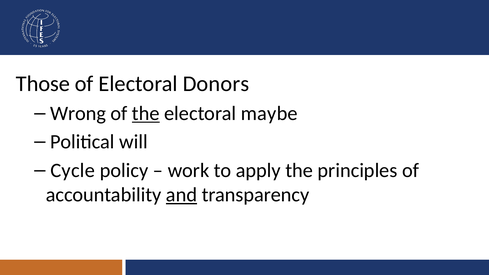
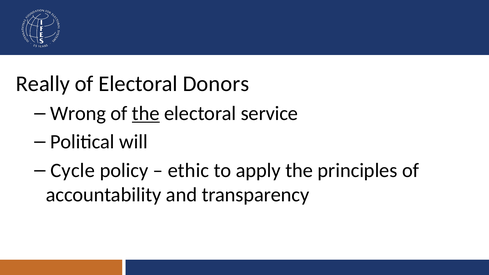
Those: Those -> Really
maybe: maybe -> service
work: work -> ethic
and underline: present -> none
